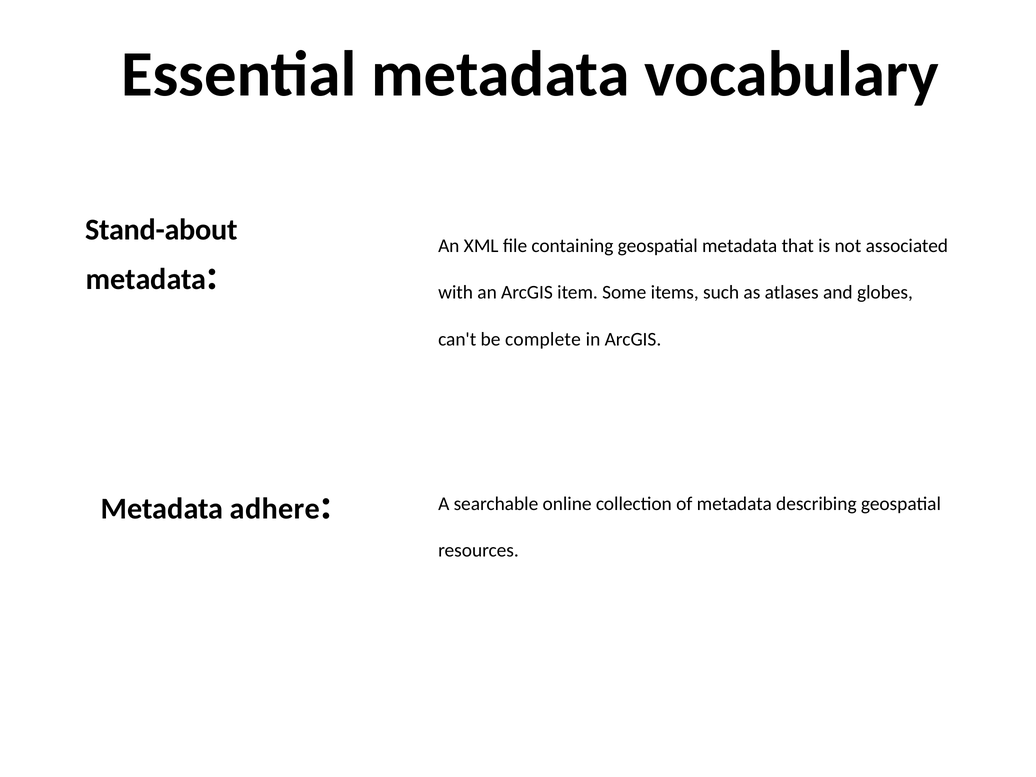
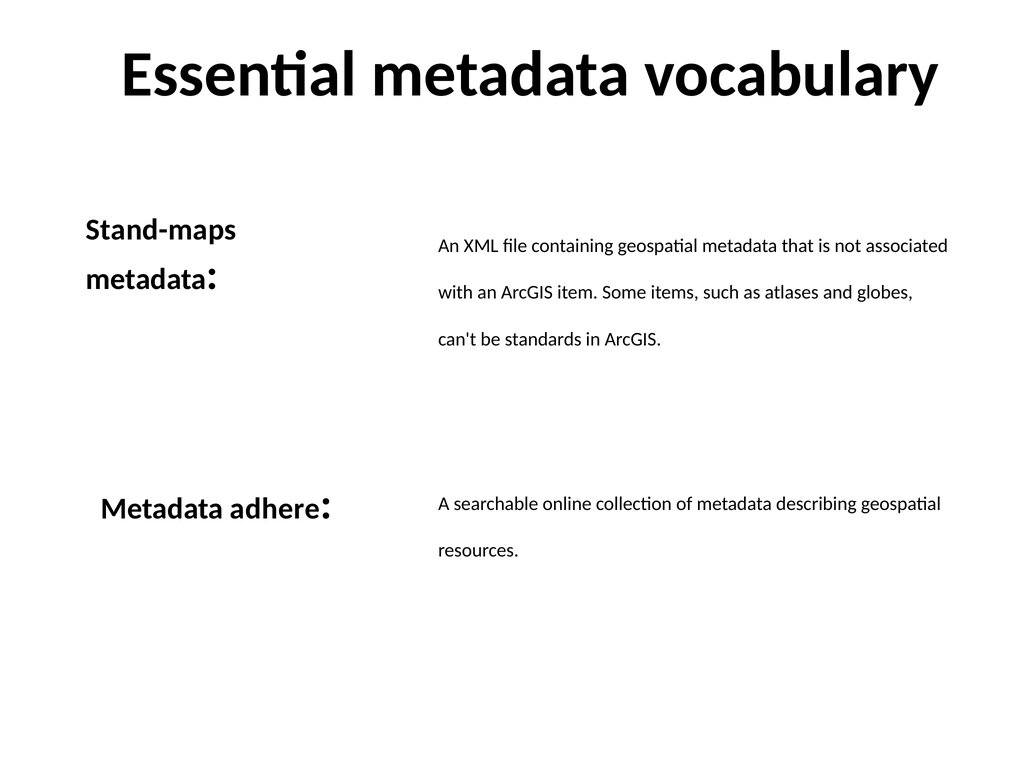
Stand-about: Stand-about -> Stand-maps
complete: complete -> standards
